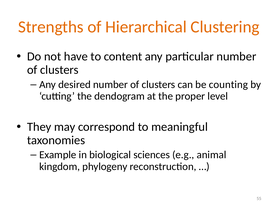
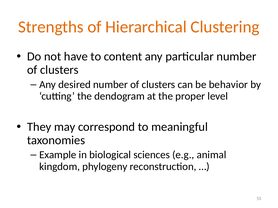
counting: counting -> behavior
